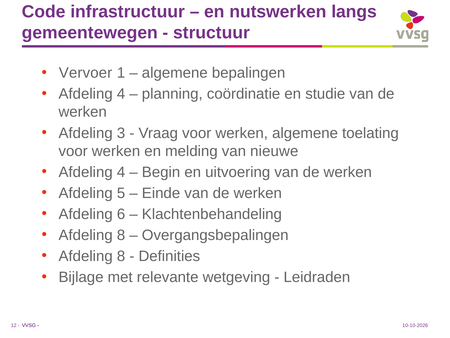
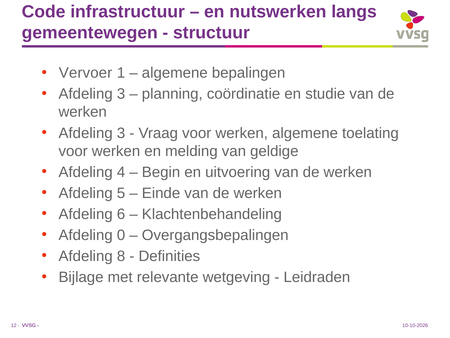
4 at (121, 94): 4 -> 3
nieuwe: nieuwe -> geldige
8 at (121, 235): 8 -> 0
